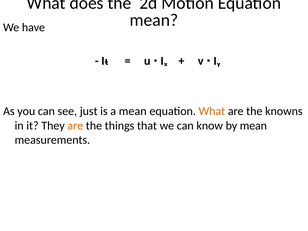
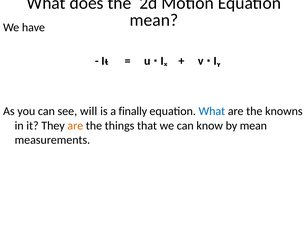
just: just -> will
a mean: mean -> finally
What at (212, 111) colour: orange -> blue
